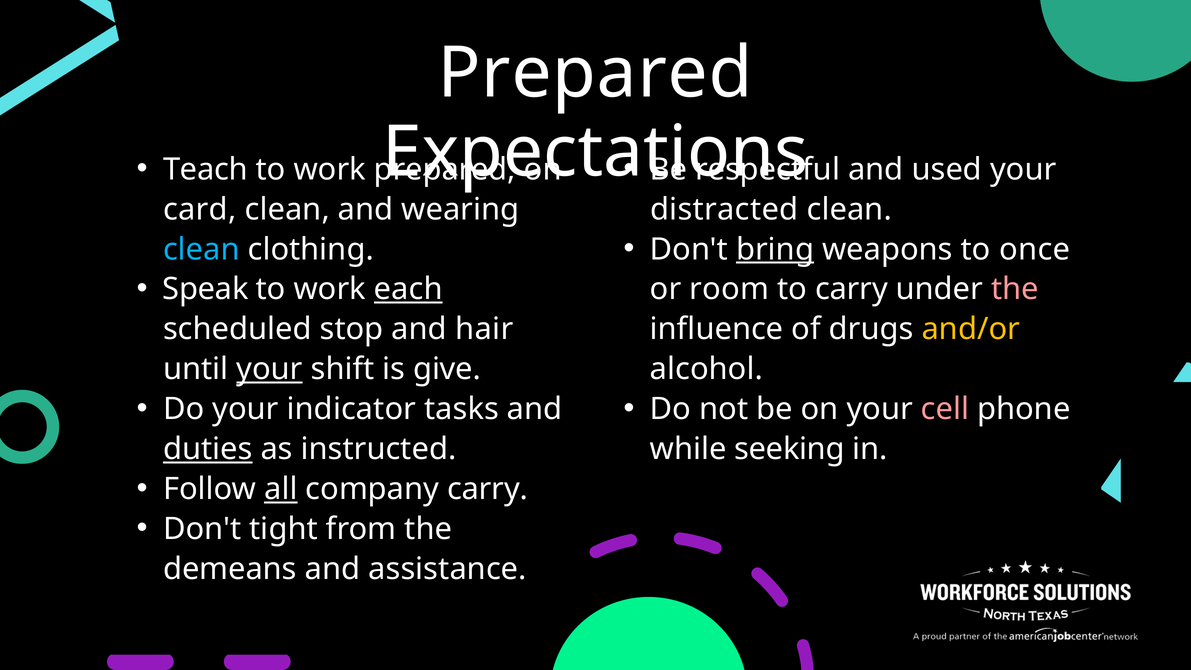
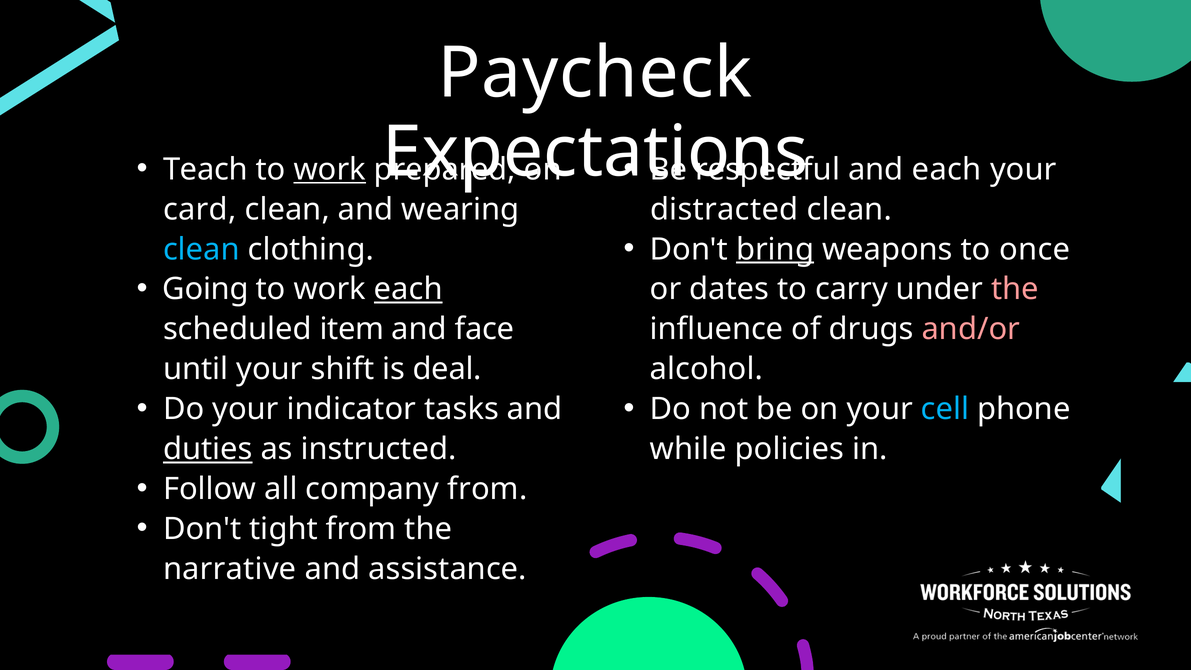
Prepared at (595, 73): Prepared -> Paycheck
work at (330, 169) underline: none -> present
and used: used -> each
Speak: Speak -> Going
room: room -> dates
stop: stop -> item
hair: hair -> face
and/or colour: yellow -> pink
your at (270, 369) underline: present -> none
give: give -> deal
cell colour: pink -> light blue
seeking: seeking -> policies
all underline: present -> none
company carry: carry -> from
demeans: demeans -> narrative
